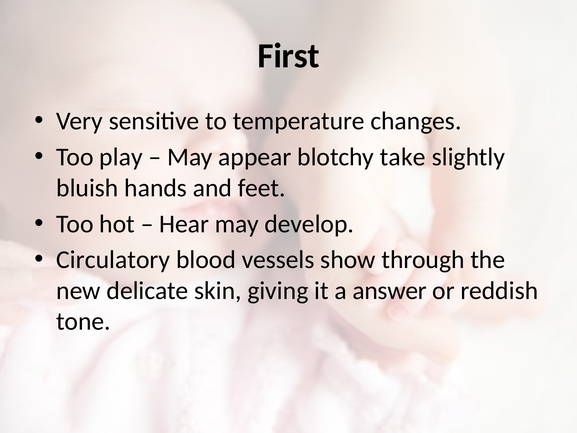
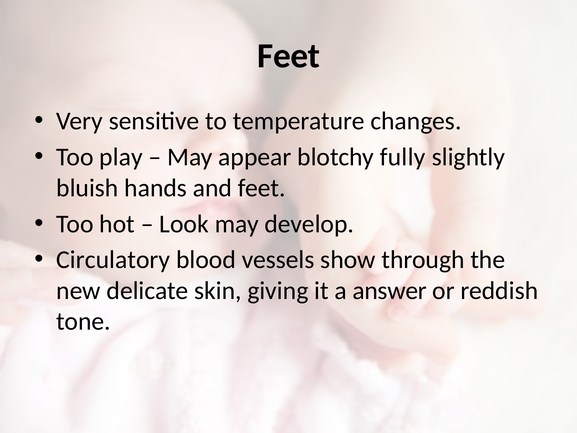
First at (289, 56): First -> Feet
take: take -> fully
Hear: Hear -> Look
